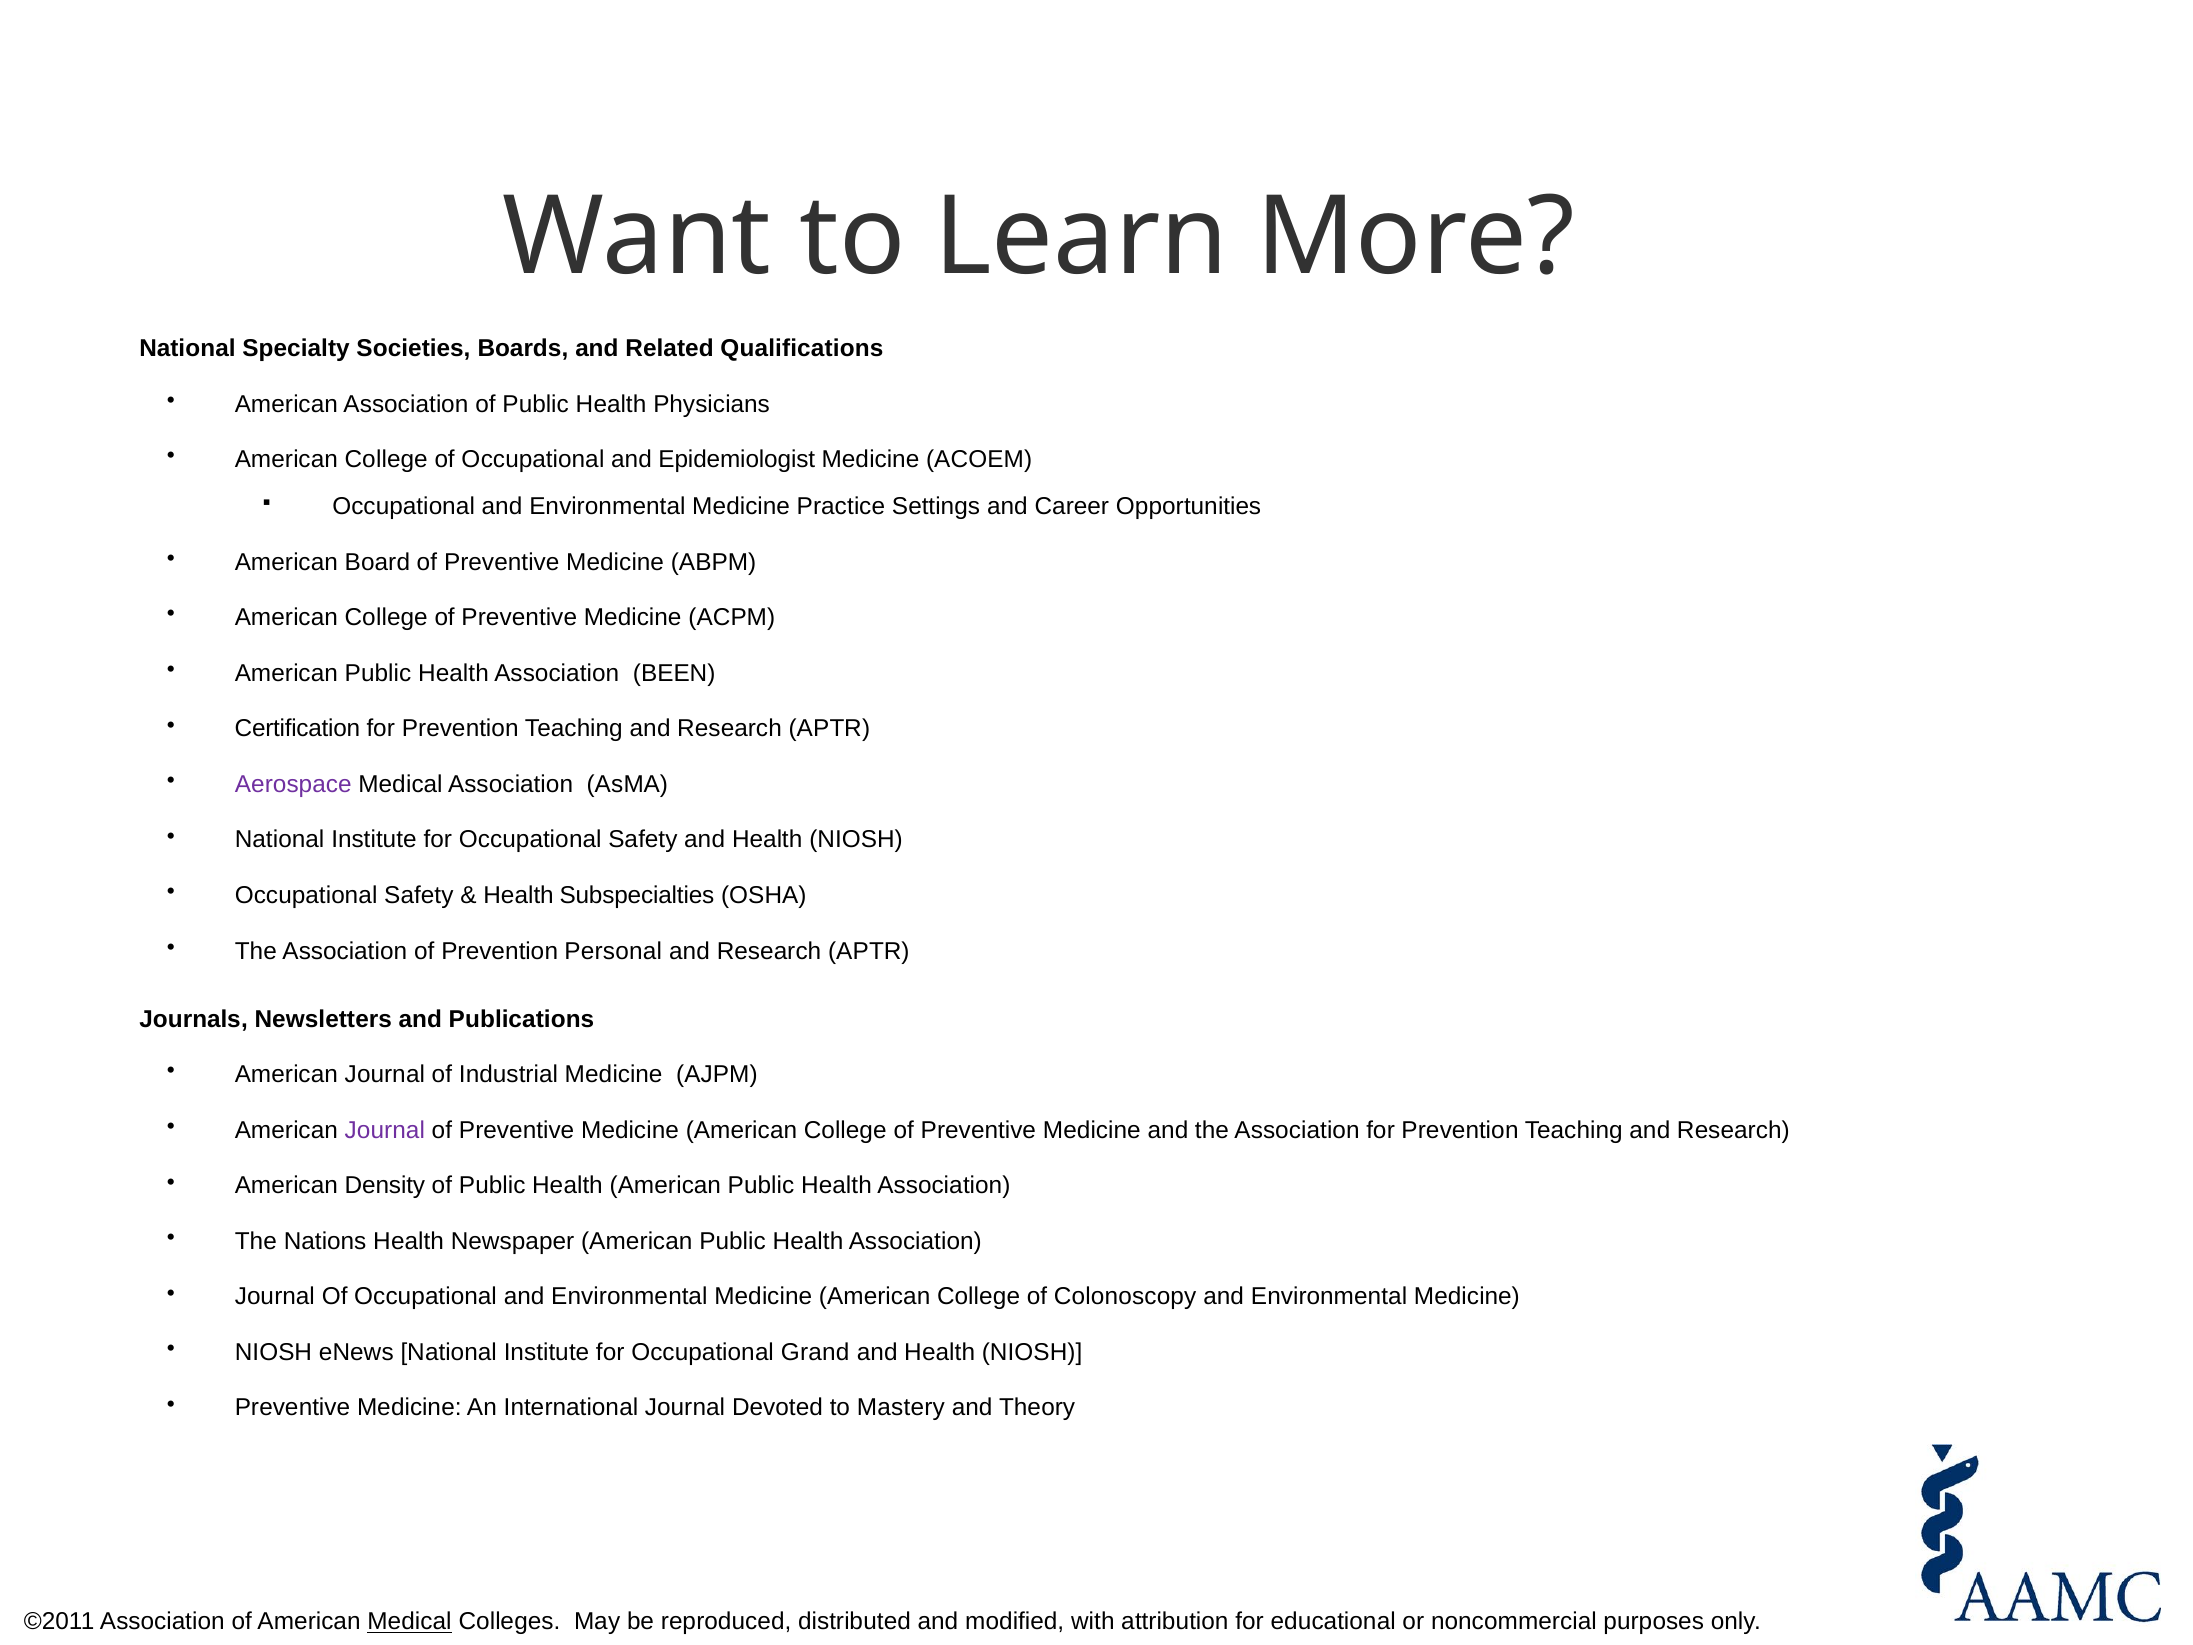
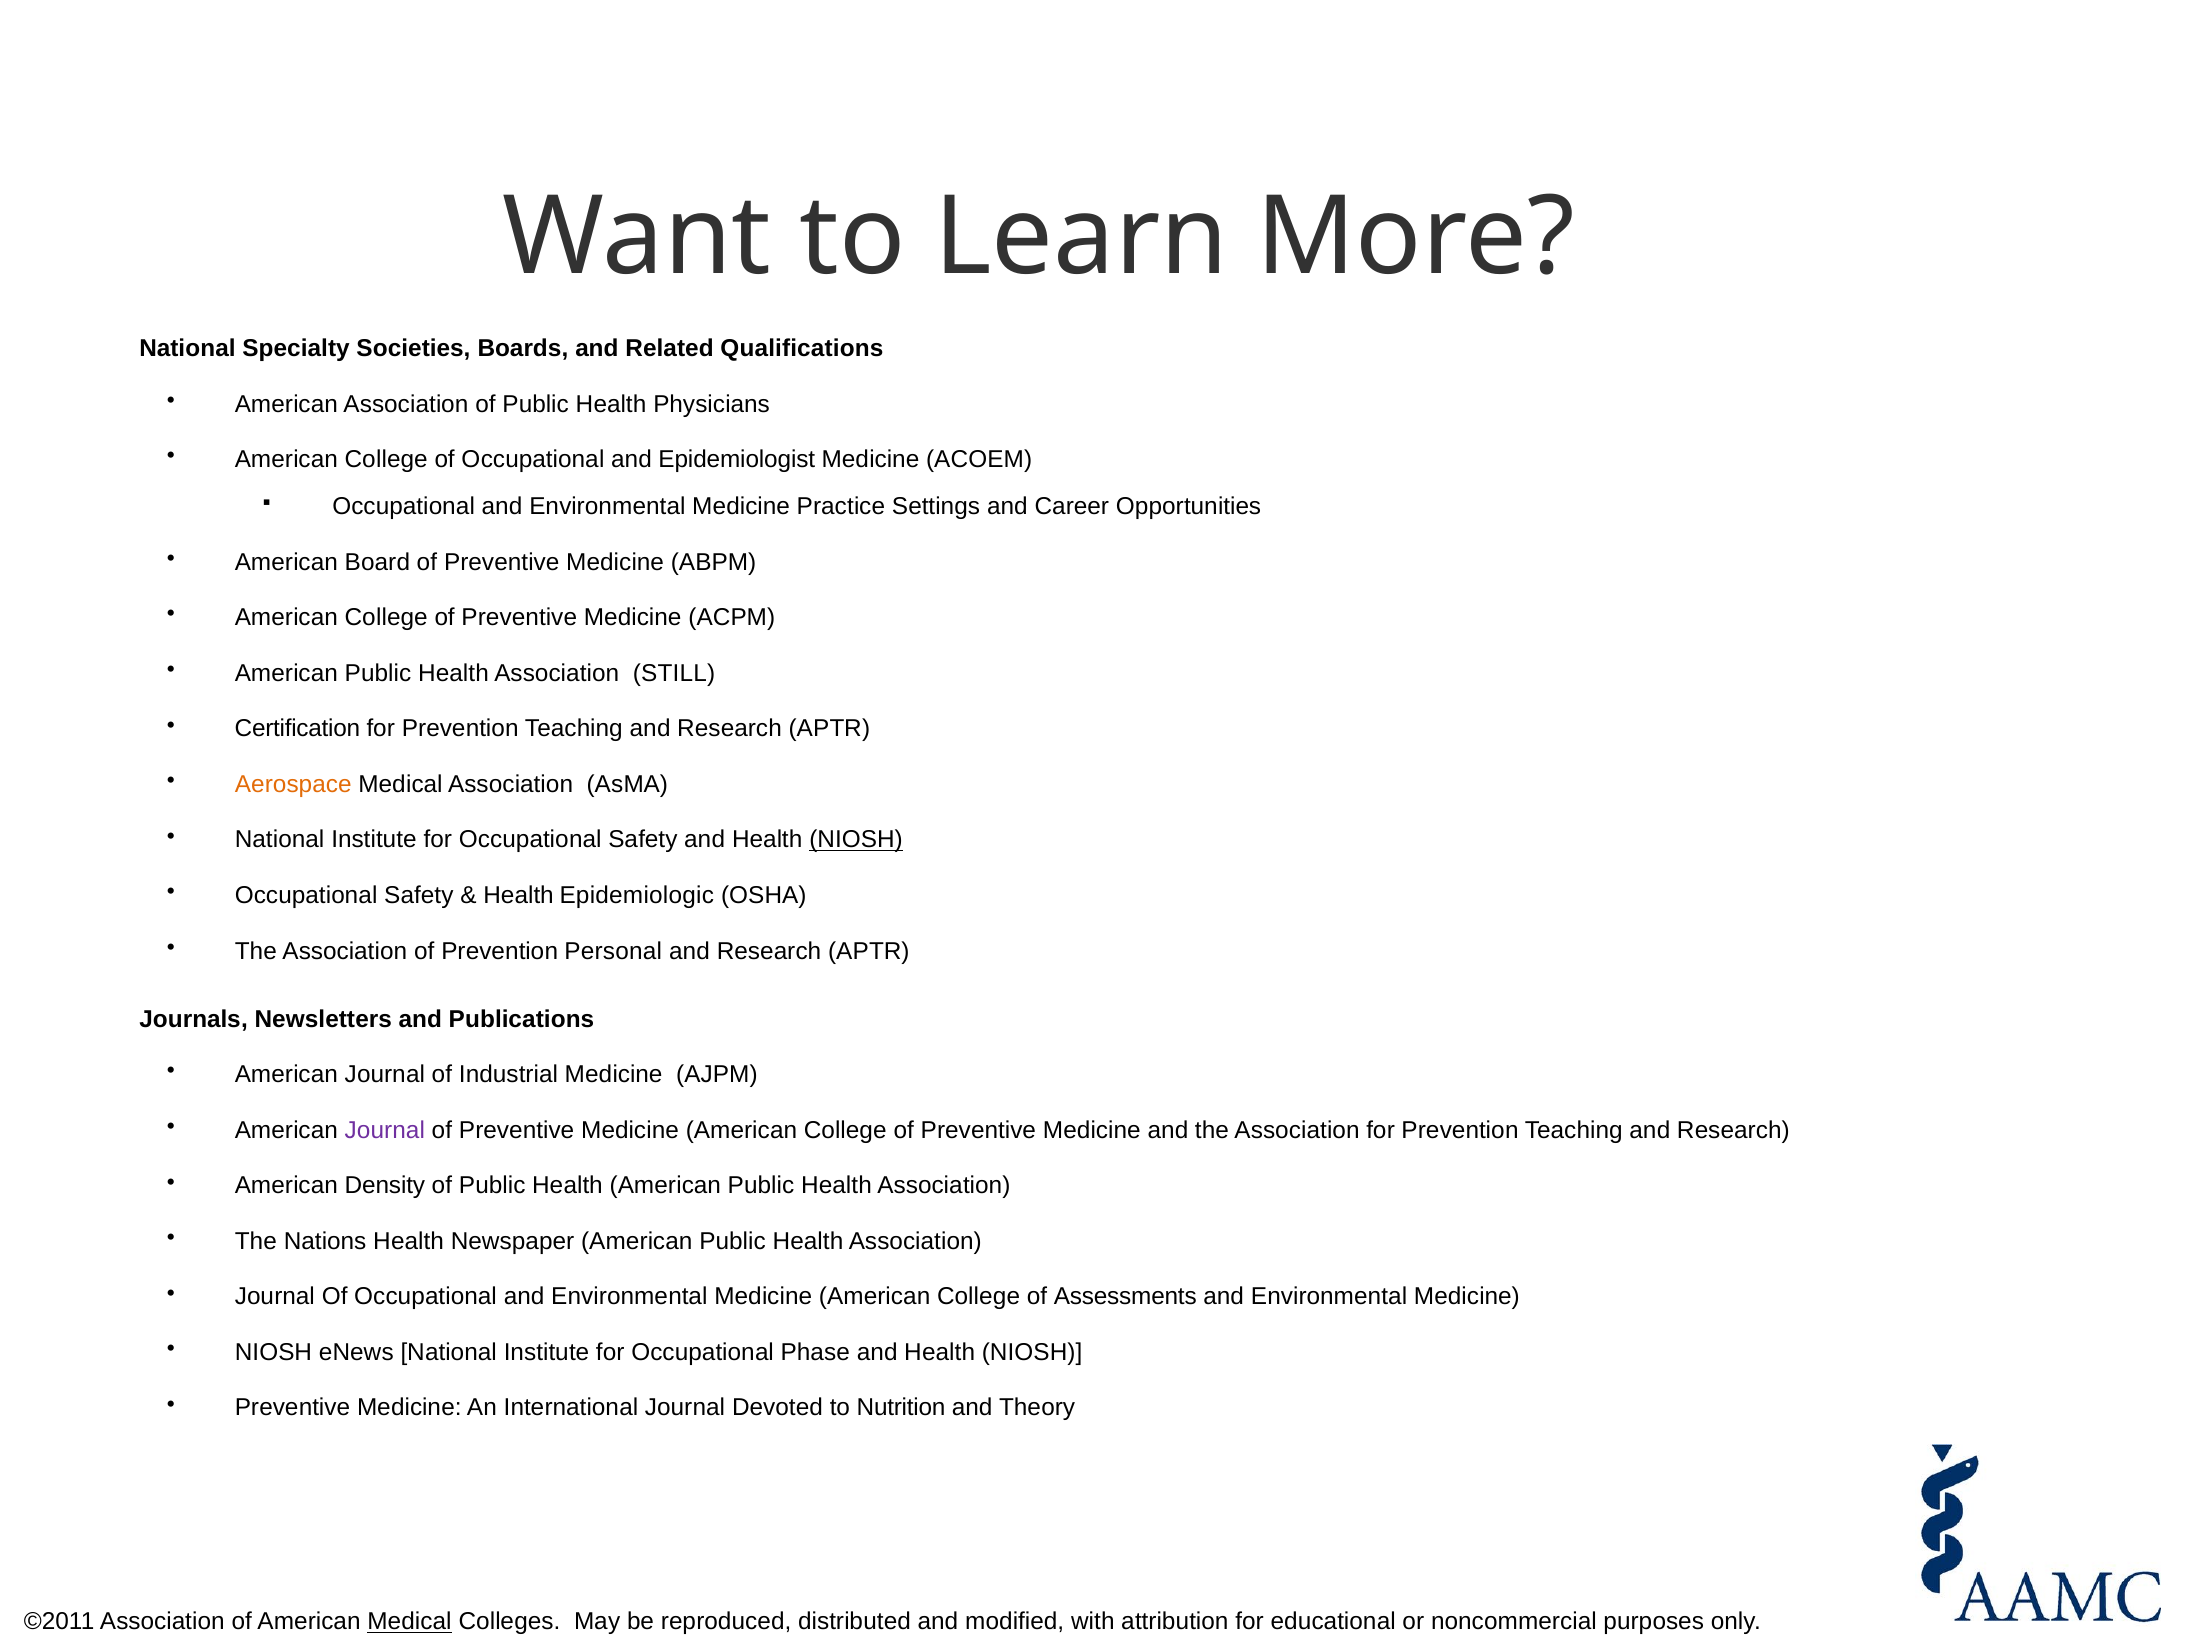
BEEN: BEEN -> STILL
Aerospace colour: purple -> orange
NIOSH at (856, 840) underline: none -> present
Subspecialties: Subspecialties -> Epidemiologic
Colonoscopy: Colonoscopy -> Assessments
Grand: Grand -> Phase
Mastery: Mastery -> Nutrition
